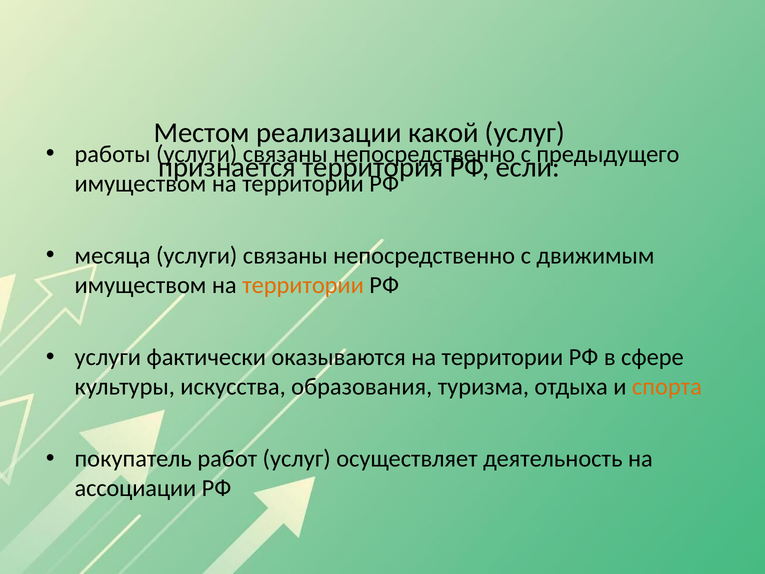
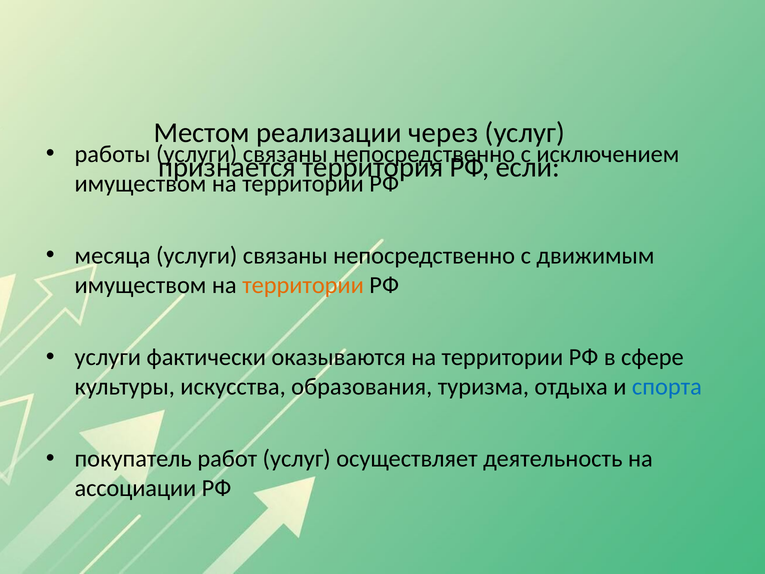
какой: какой -> через
предыдущего: предыдущего -> исключением
спорта colour: orange -> blue
